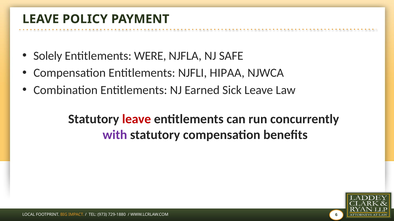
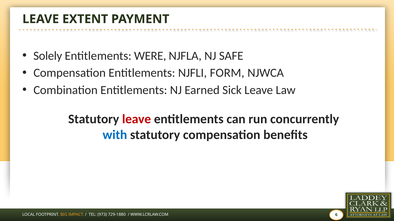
POLICY: POLICY -> EXTENT
HIPAA: HIPAA -> FORM
with colour: purple -> blue
